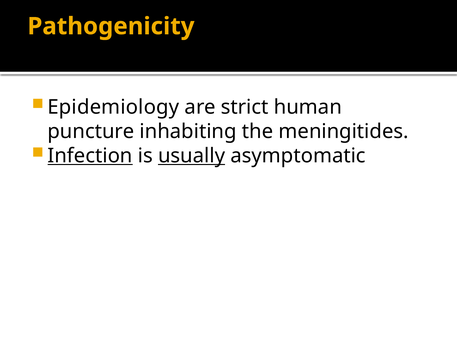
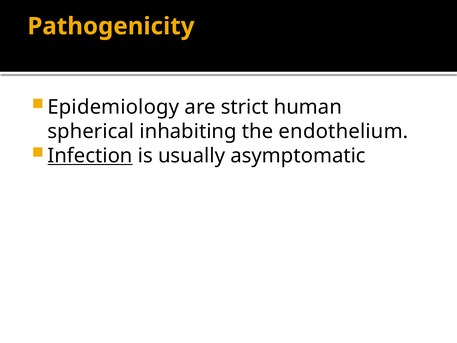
puncture: puncture -> spherical
meningitides: meningitides -> endothelium
usually underline: present -> none
